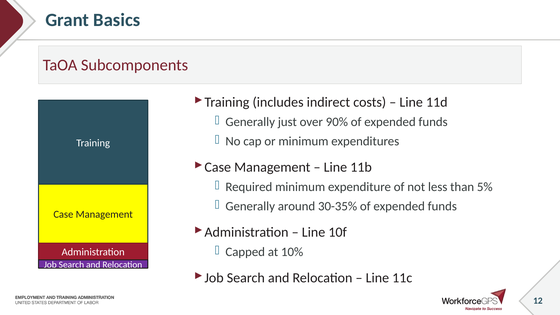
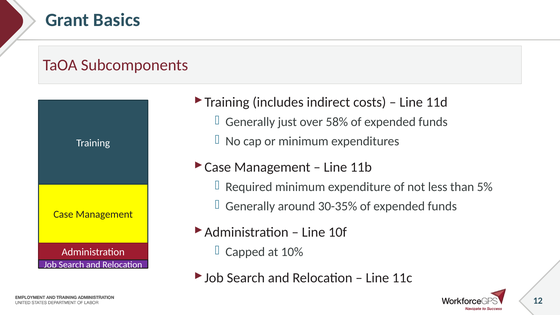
90%: 90% -> 58%
